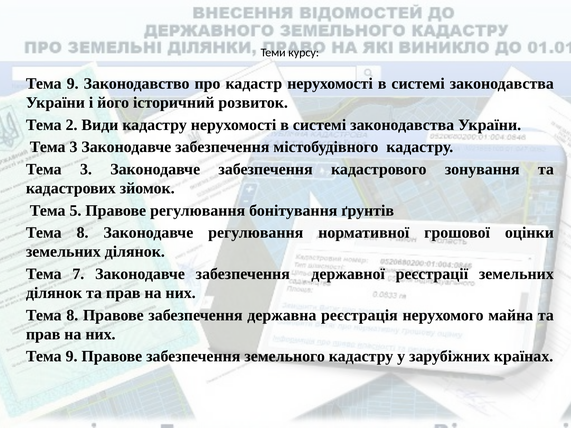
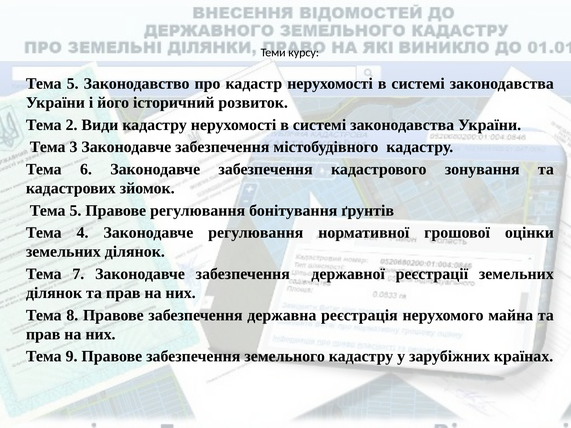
9 at (73, 84): 9 -> 5
3 at (86, 169): 3 -> 6
8 at (83, 233): 8 -> 4
